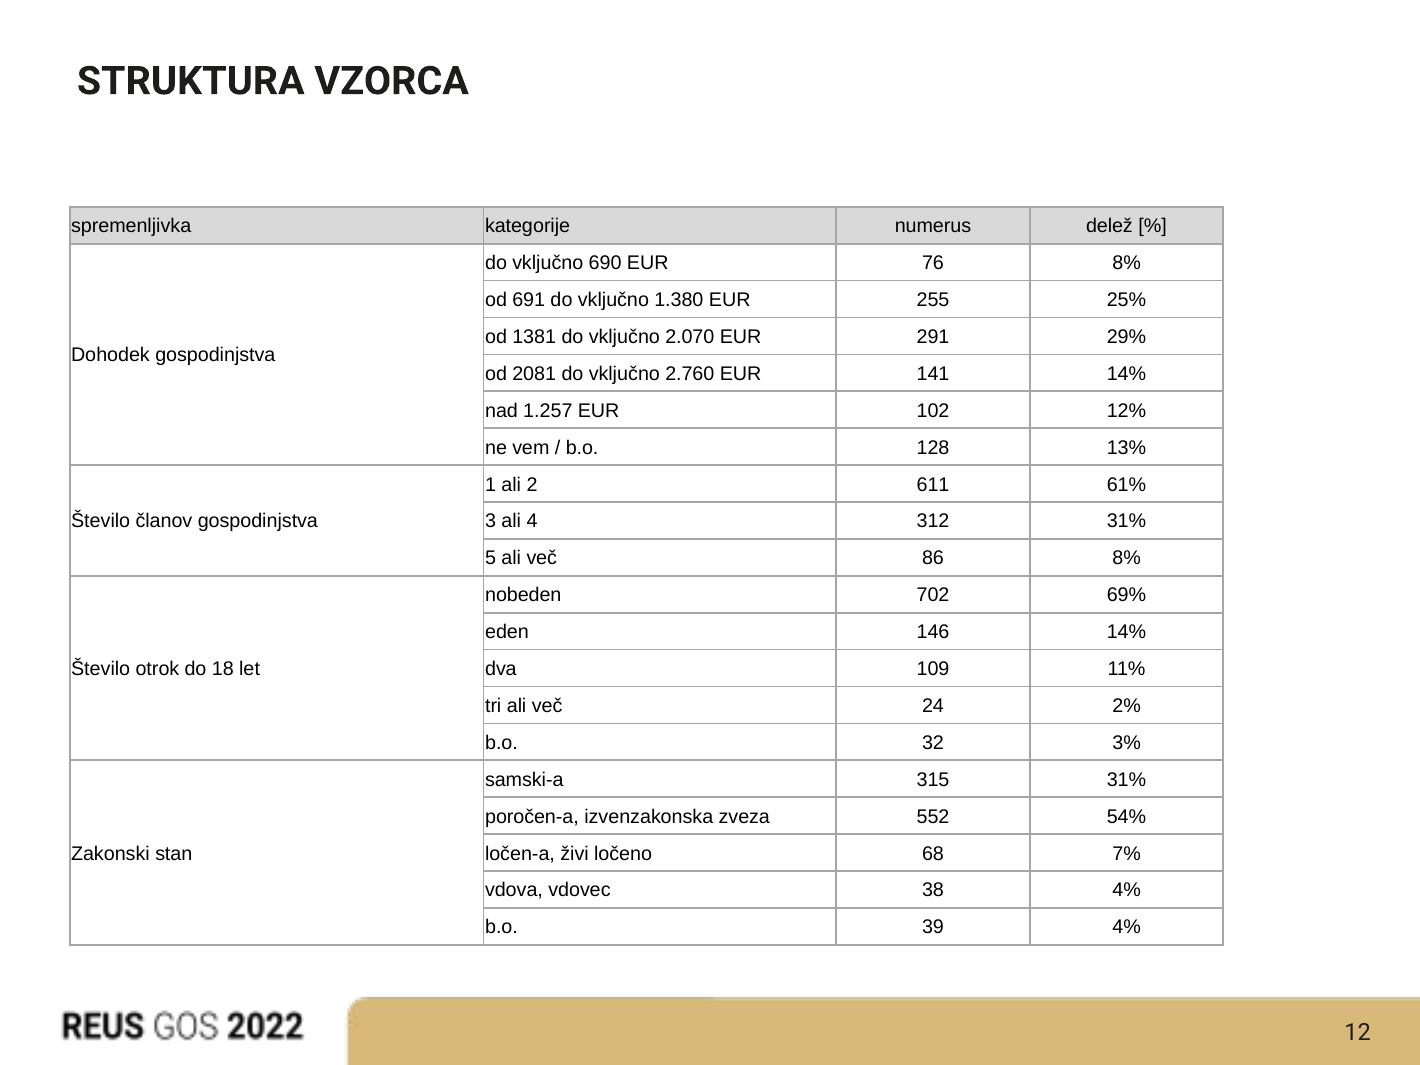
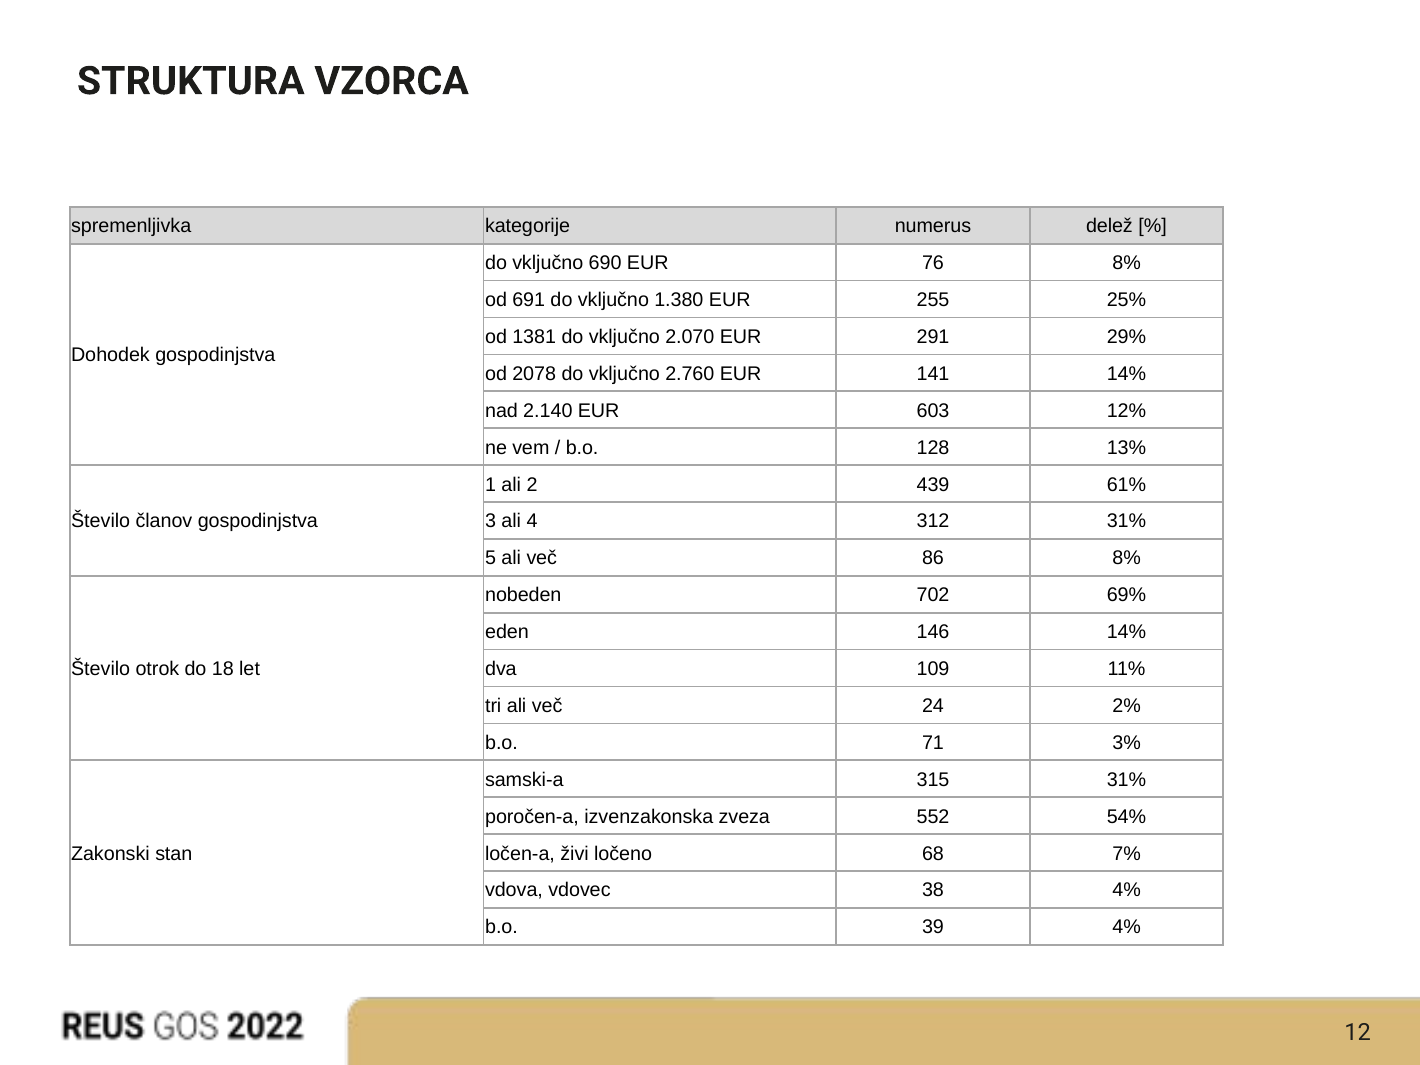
2081: 2081 -> 2078
1.257: 1.257 -> 2.140
102: 102 -> 603
611: 611 -> 439
32: 32 -> 71
